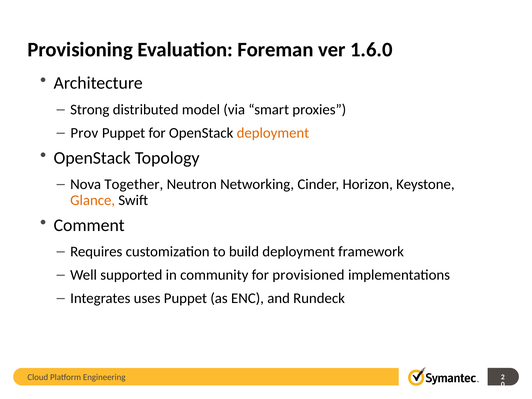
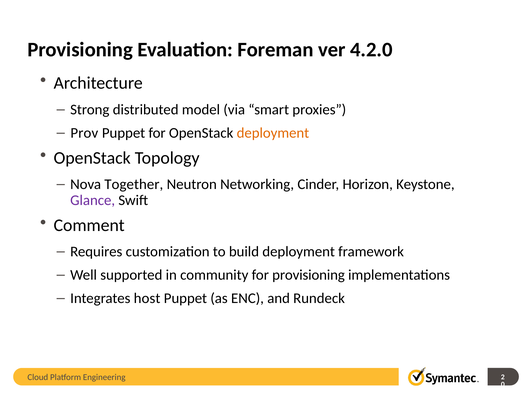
1.6.0: 1.6.0 -> 4.2.0
Glance colour: orange -> purple
for provisioned: provisioned -> provisioning
uses: uses -> host
